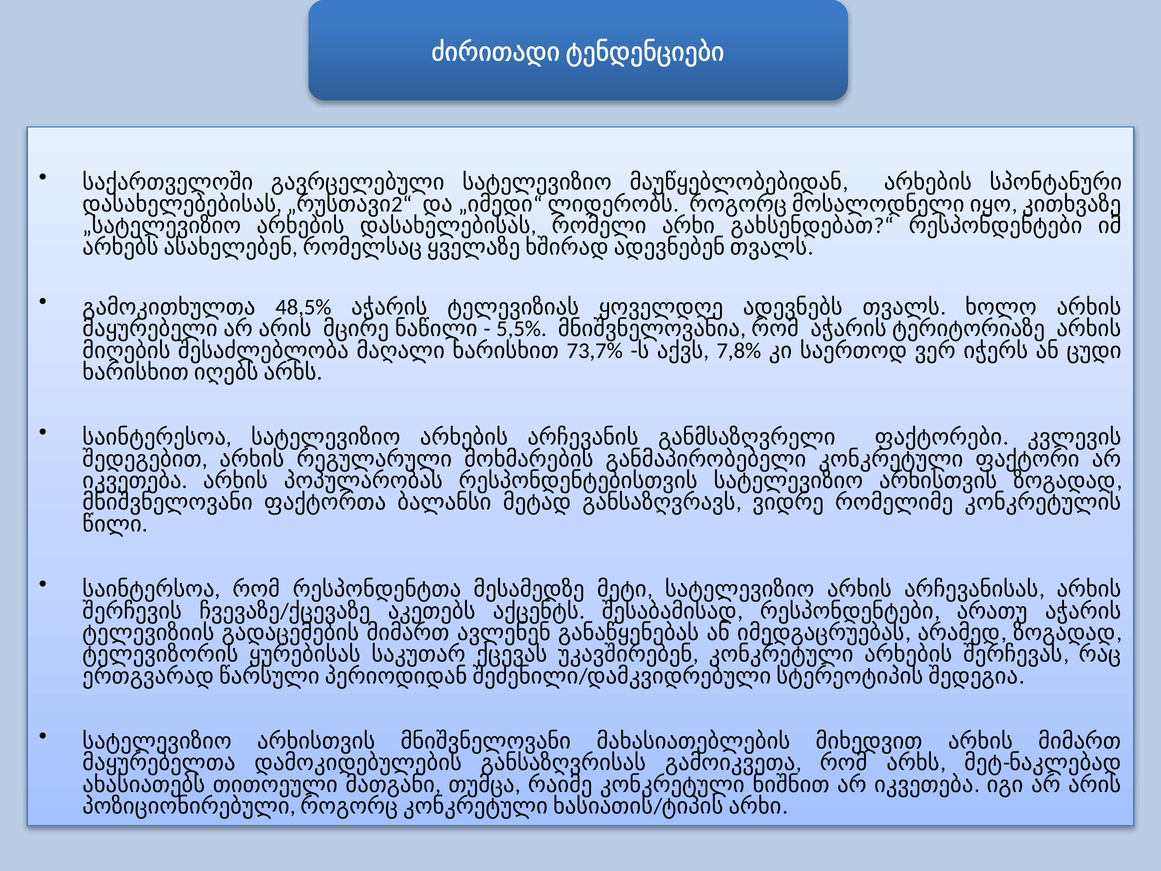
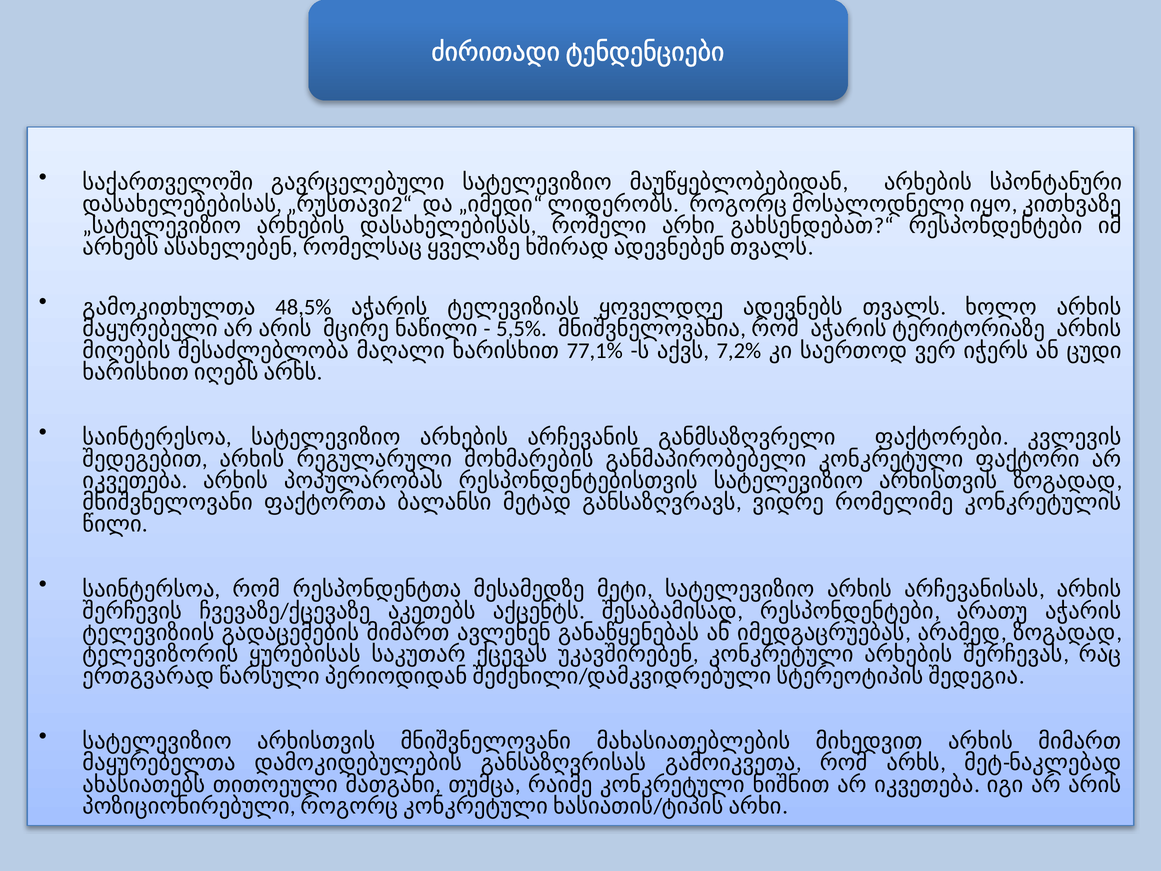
73,7%: 73,7% -> 77,1%
7,8%: 7,8% -> 7,2%
